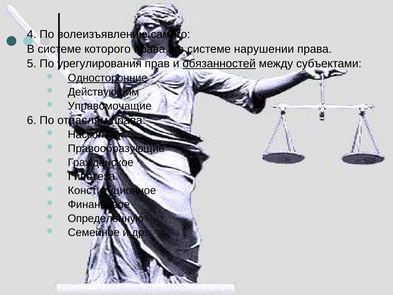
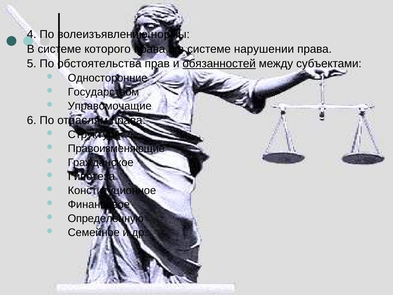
самого: самого -> нормы
урегулирования: урегулирования -> обстоятельства
Односторонние underline: present -> none
Действующим: Действующим -> Государством
Насколько: Насколько -> Структура
Правообразующие: Правообразующие -> Правоизменяющие
